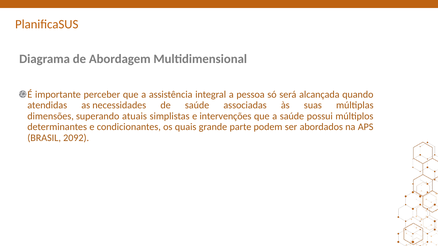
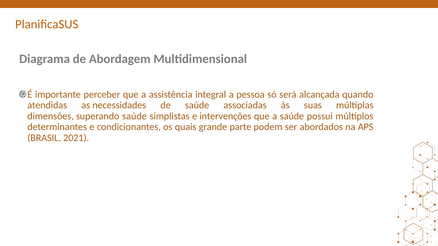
superando atuais: atuais -> saúde
2092: 2092 -> 2021
